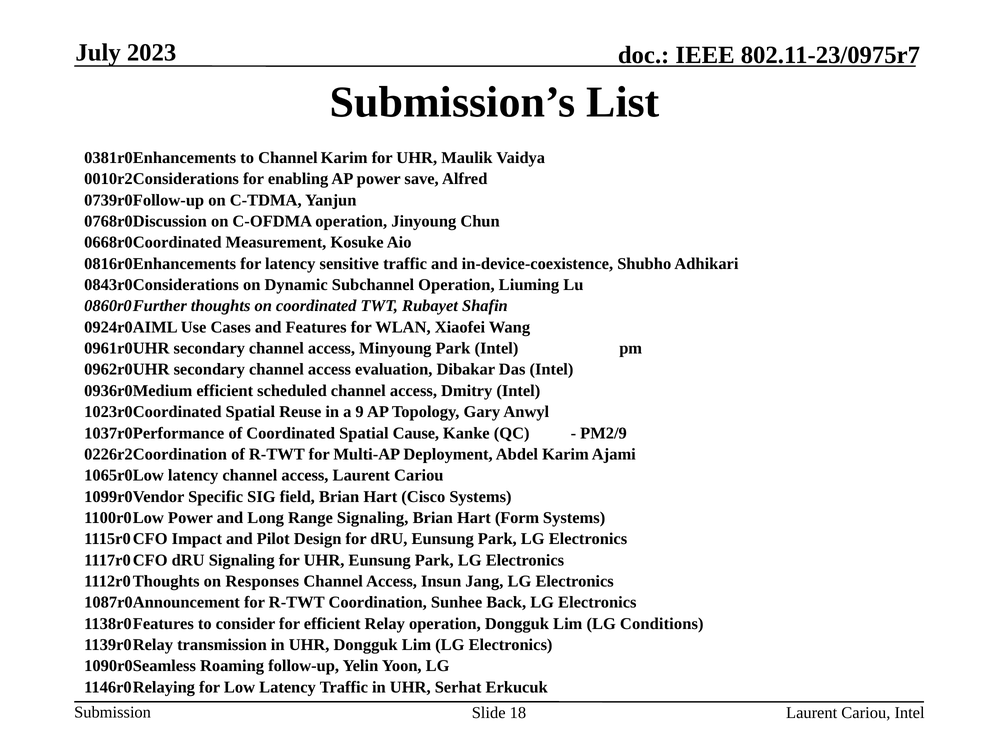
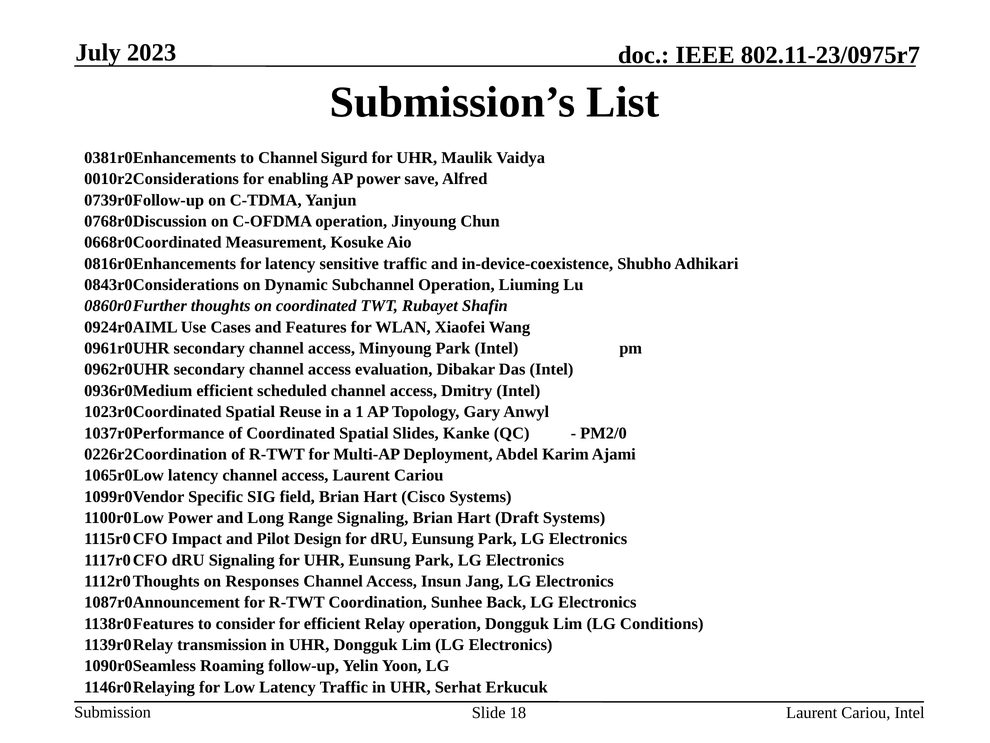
Channel Karim: Karim -> Sigurd
9: 9 -> 1
Cause: Cause -> Slides
PM2/9: PM2/9 -> PM2/0
Form: Form -> Draft
